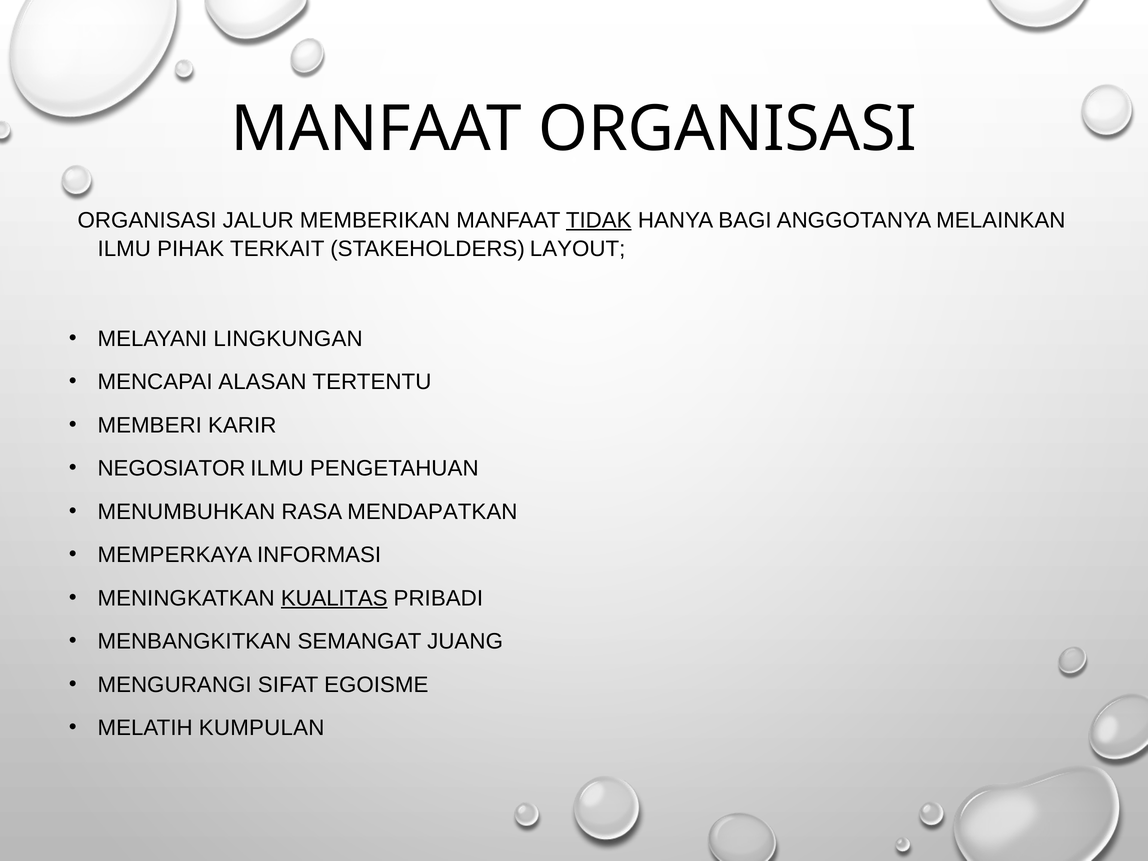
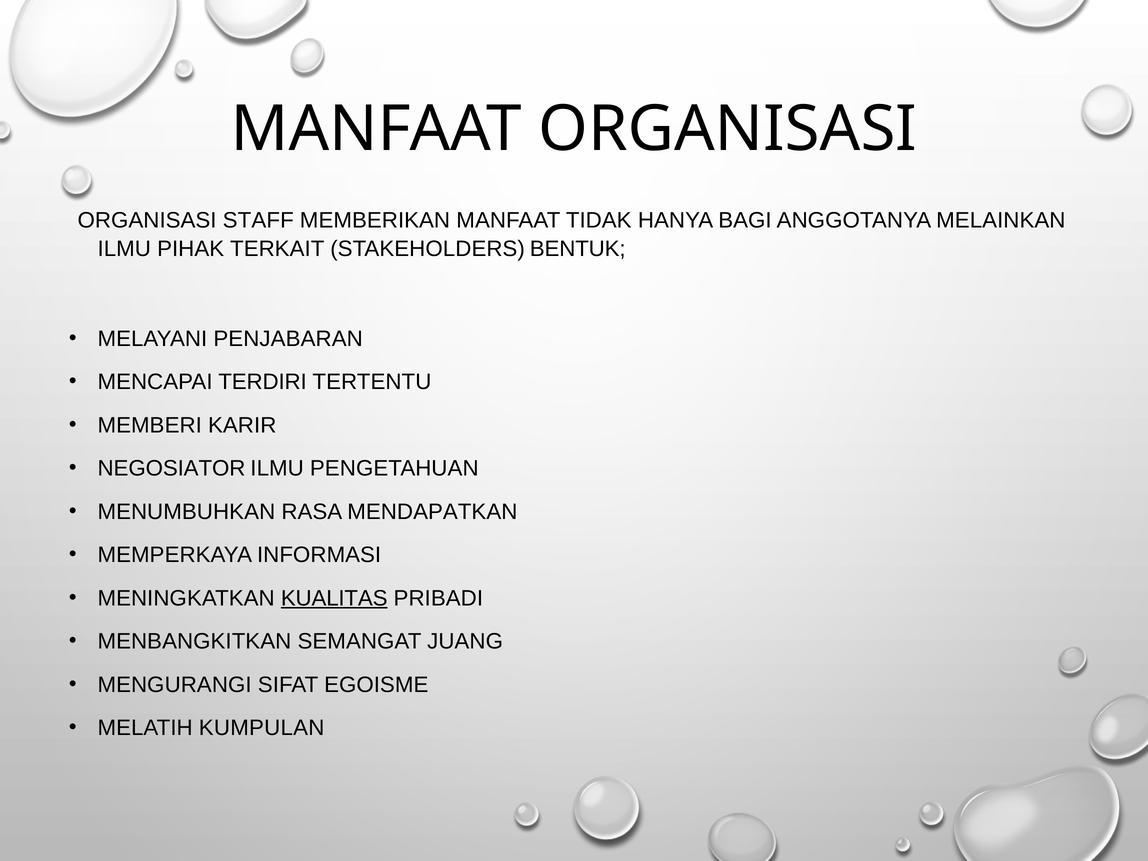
JALUR: JALUR -> STAFF
TIDAK underline: present -> none
LAYOUT: LAYOUT -> BENTUK
LINGKUNGAN: LINGKUNGAN -> PENJABARAN
ALASAN: ALASAN -> TERDIRI
